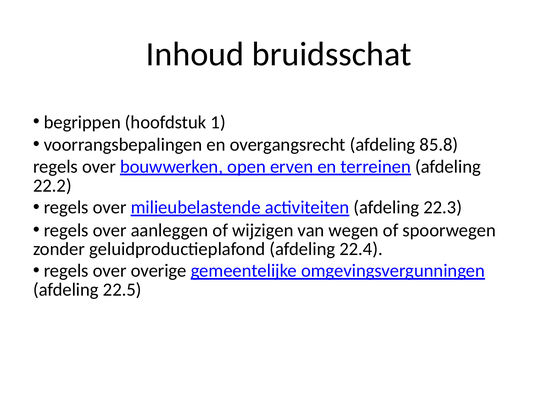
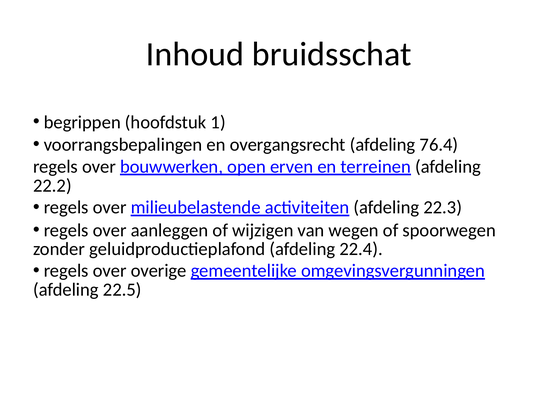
85.8: 85.8 -> 76.4
